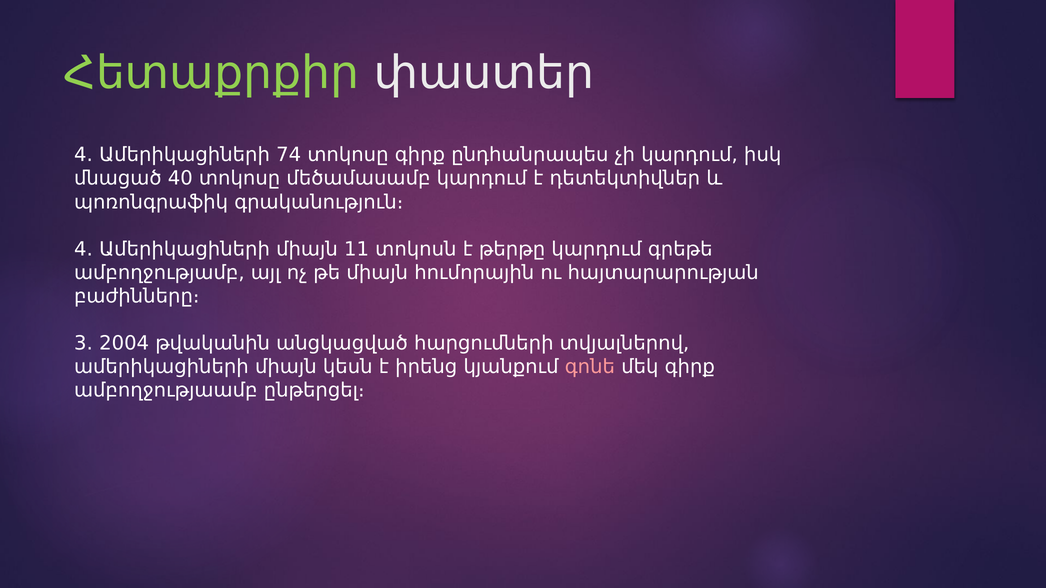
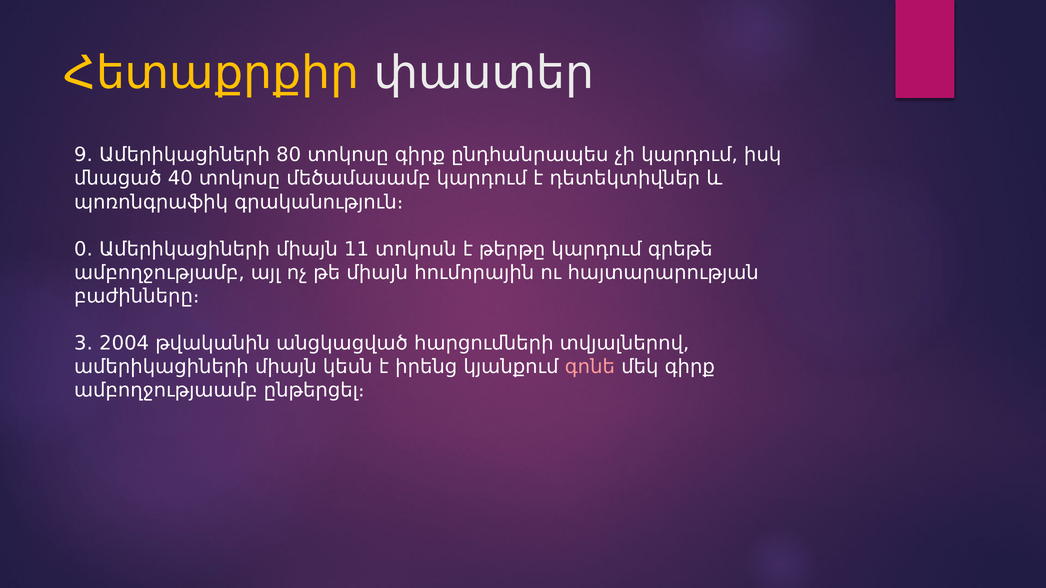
Հետաքրքիր colour: light green -> yellow
4․ at (83, 155): 4․ -> 9․
74: 74 -> 80
4․ at (83, 249): 4․ -> 0․
